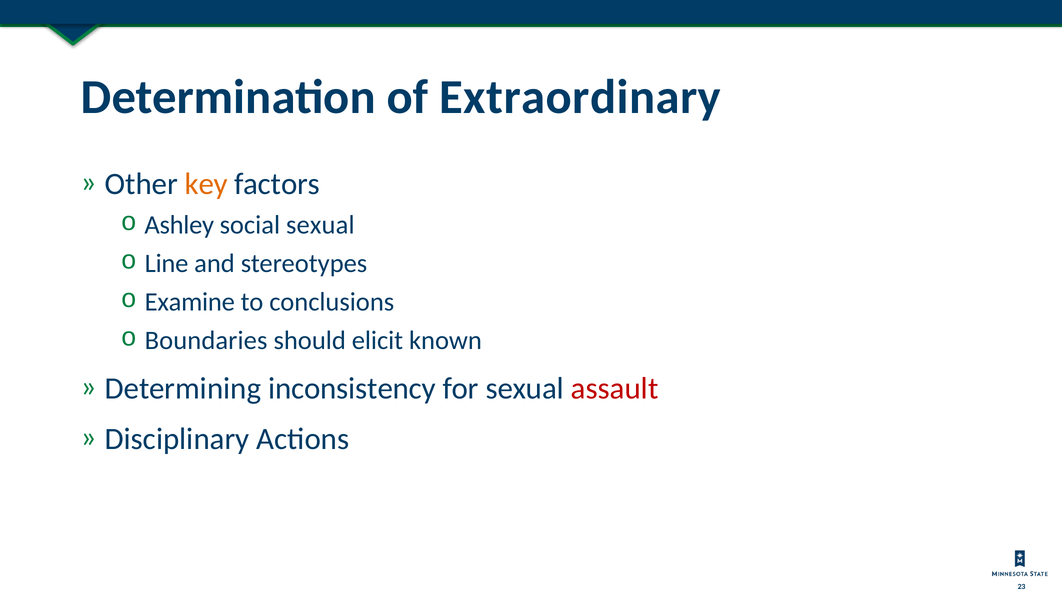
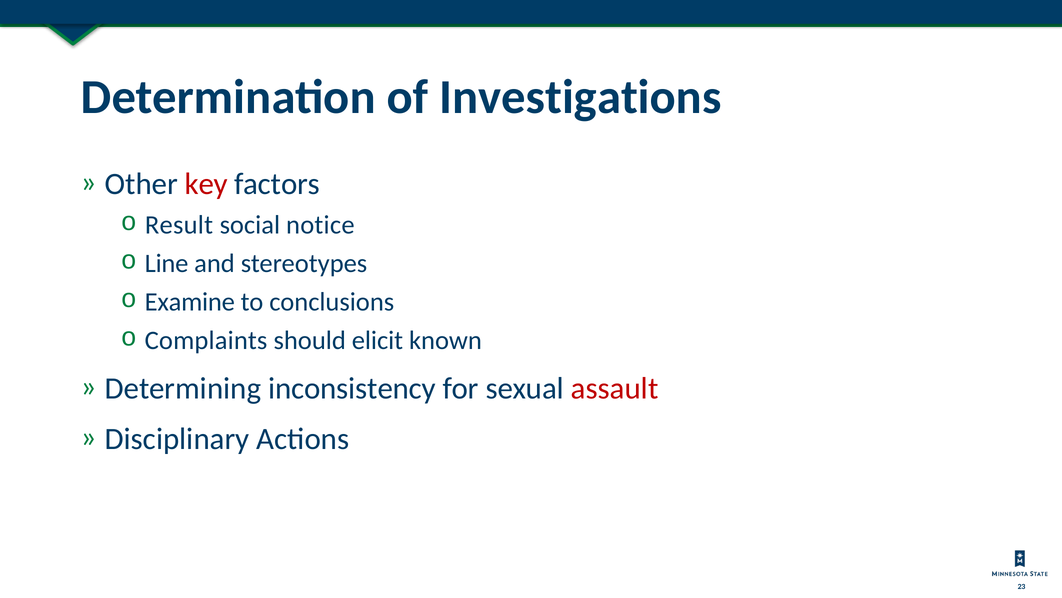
Extraordinary: Extraordinary -> Investigations
key colour: orange -> red
Ashley: Ashley -> Result
social sexual: sexual -> notice
Boundaries: Boundaries -> Complaints
